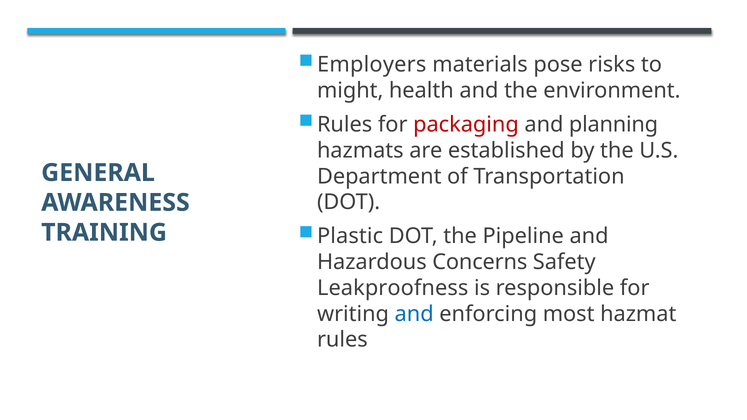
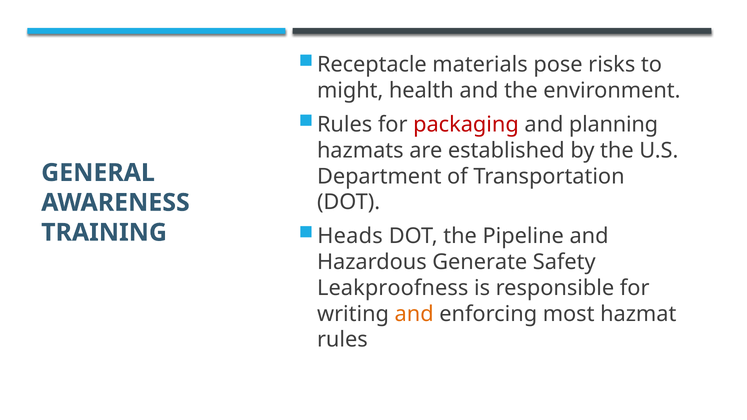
Employers: Employers -> Receptacle
Plastic: Plastic -> Heads
Concerns: Concerns -> Generate
and at (414, 314) colour: blue -> orange
